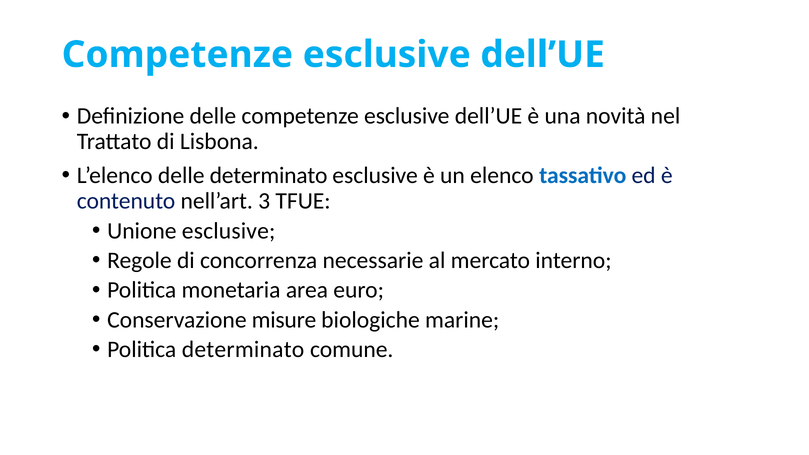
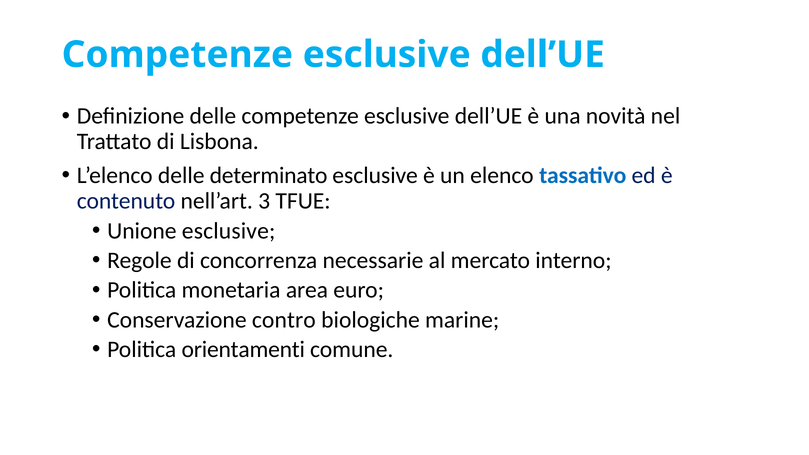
misure: misure -> contro
Politica determinato: determinato -> orientamenti
